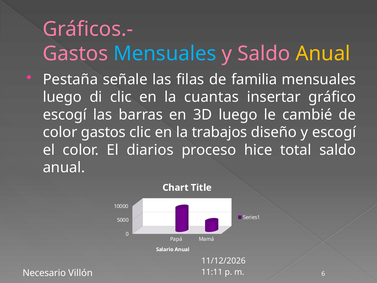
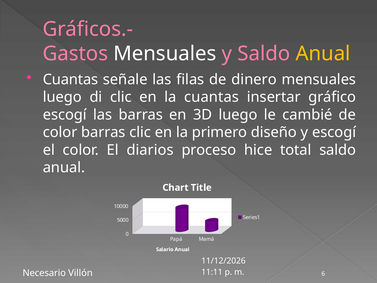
Mensuales at (165, 54) colour: light blue -> white
Pestaña at (70, 79): Pestaña -> Cuantas
familia: familia -> dinero
color gastos: gastos -> barras
trabajos: trabajos -> primero
